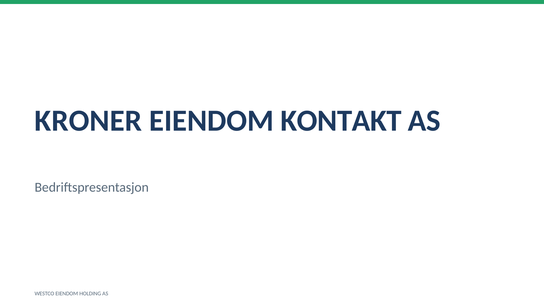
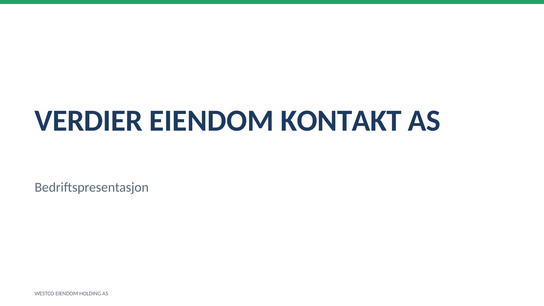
KRONER: KRONER -> VERDIER
